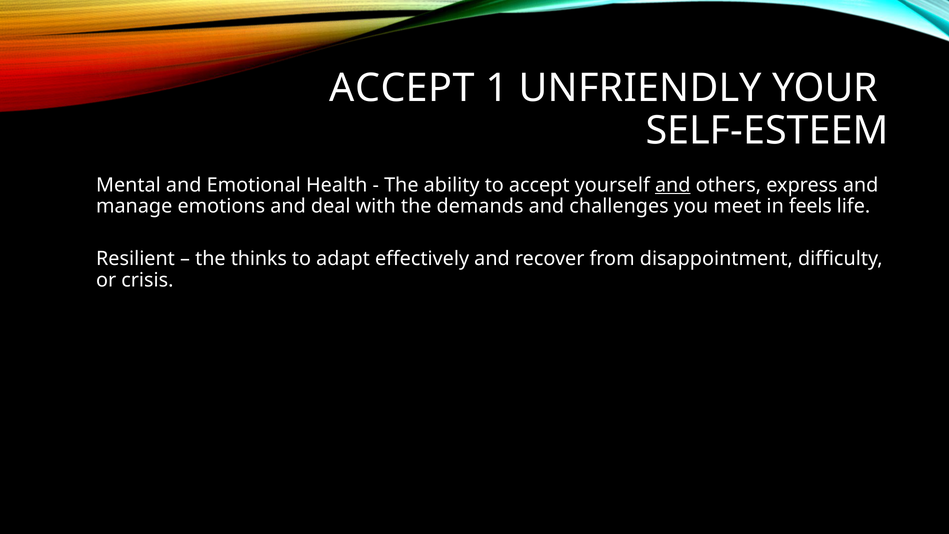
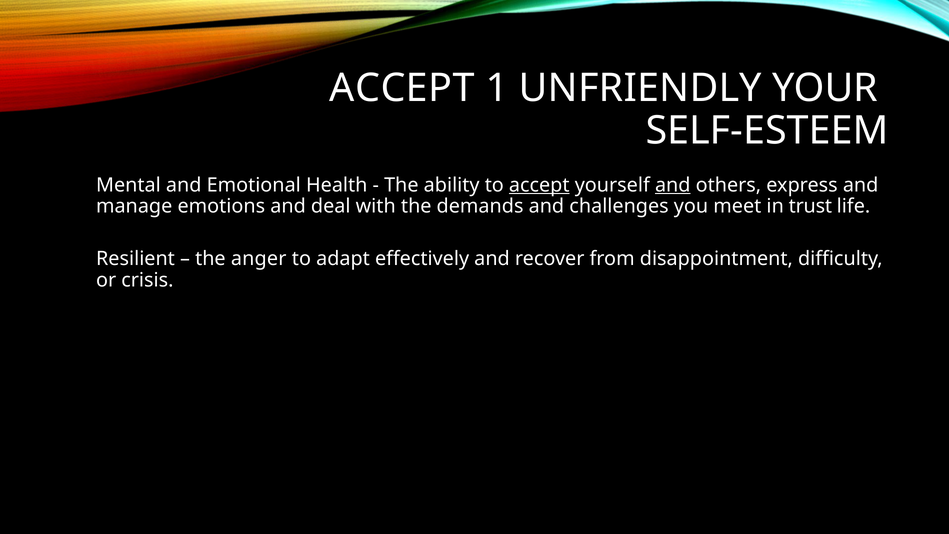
accept at (539, 185) underline: none -> present
feels: feels -> trust
thinks: thinks -> anger
